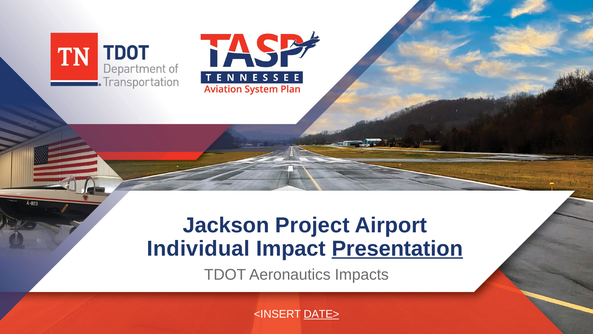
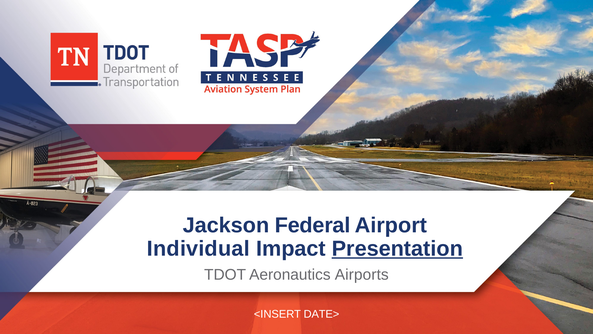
Project: Project -> Federal
Impacts: Impacts -> Airports
DATE> underline: present -> none
